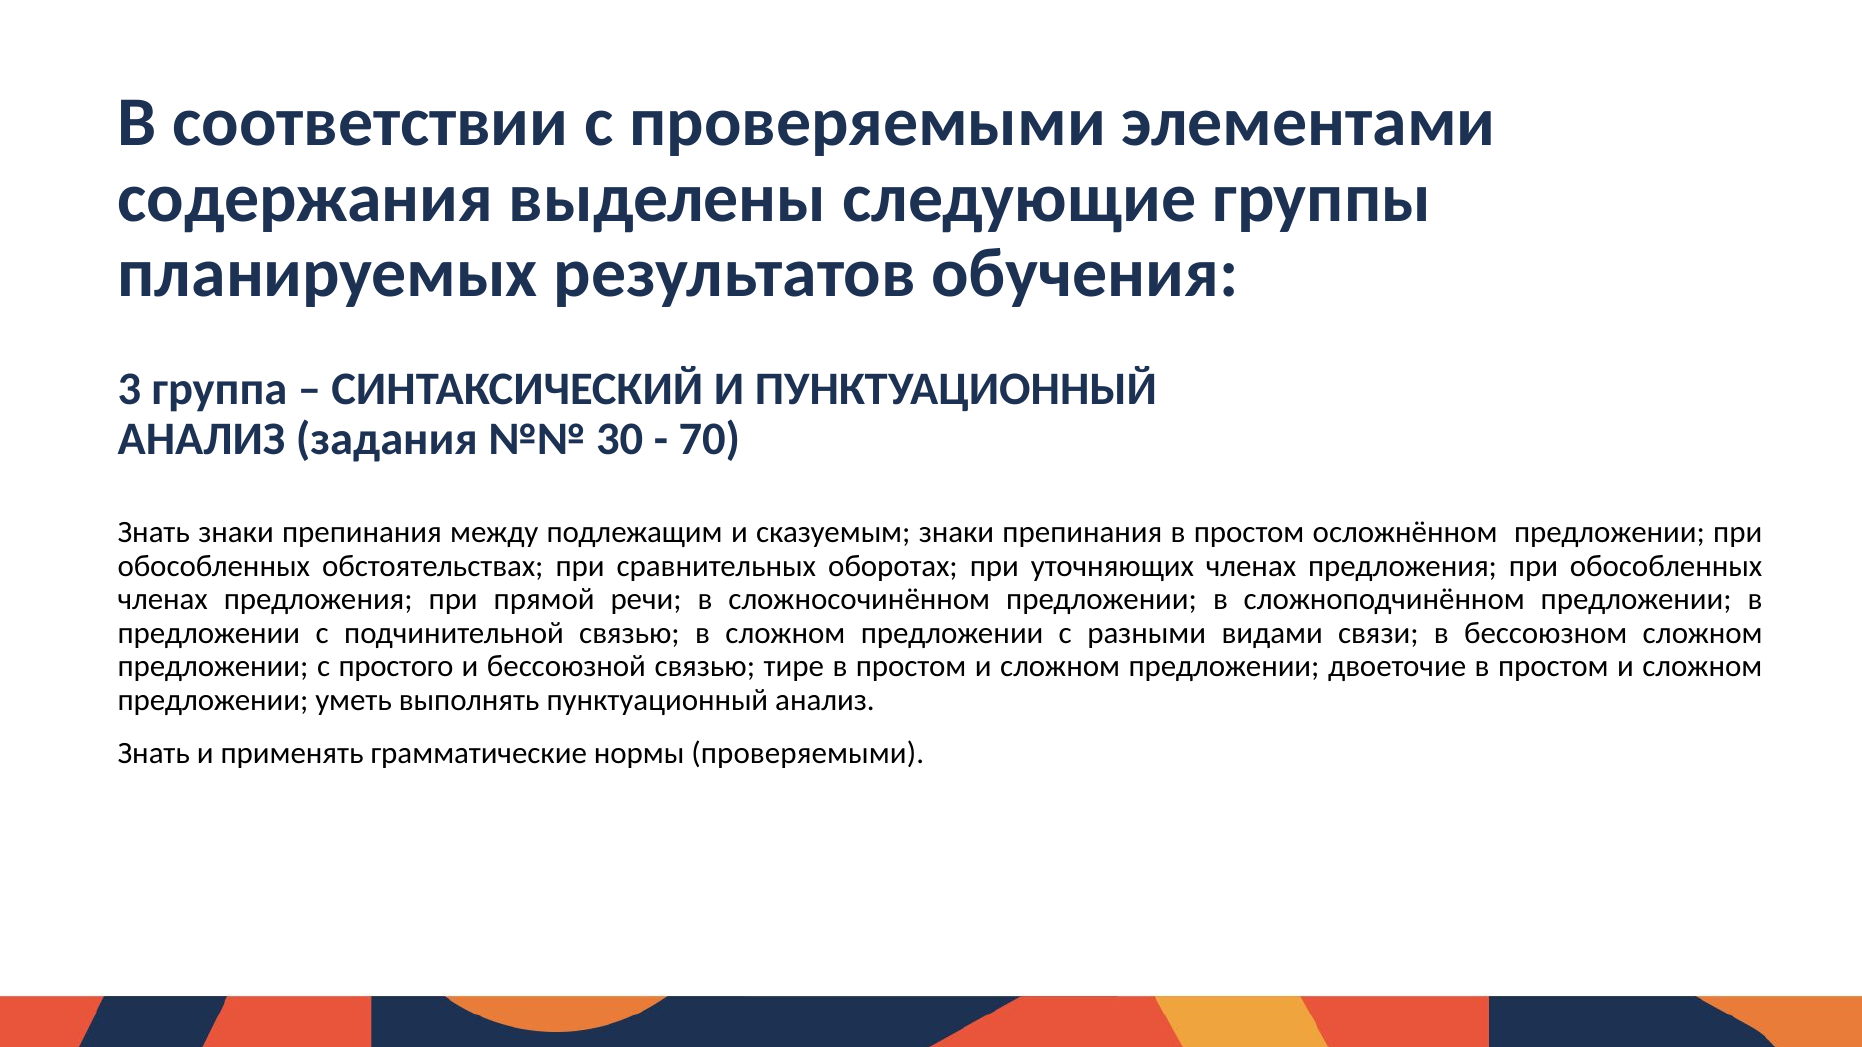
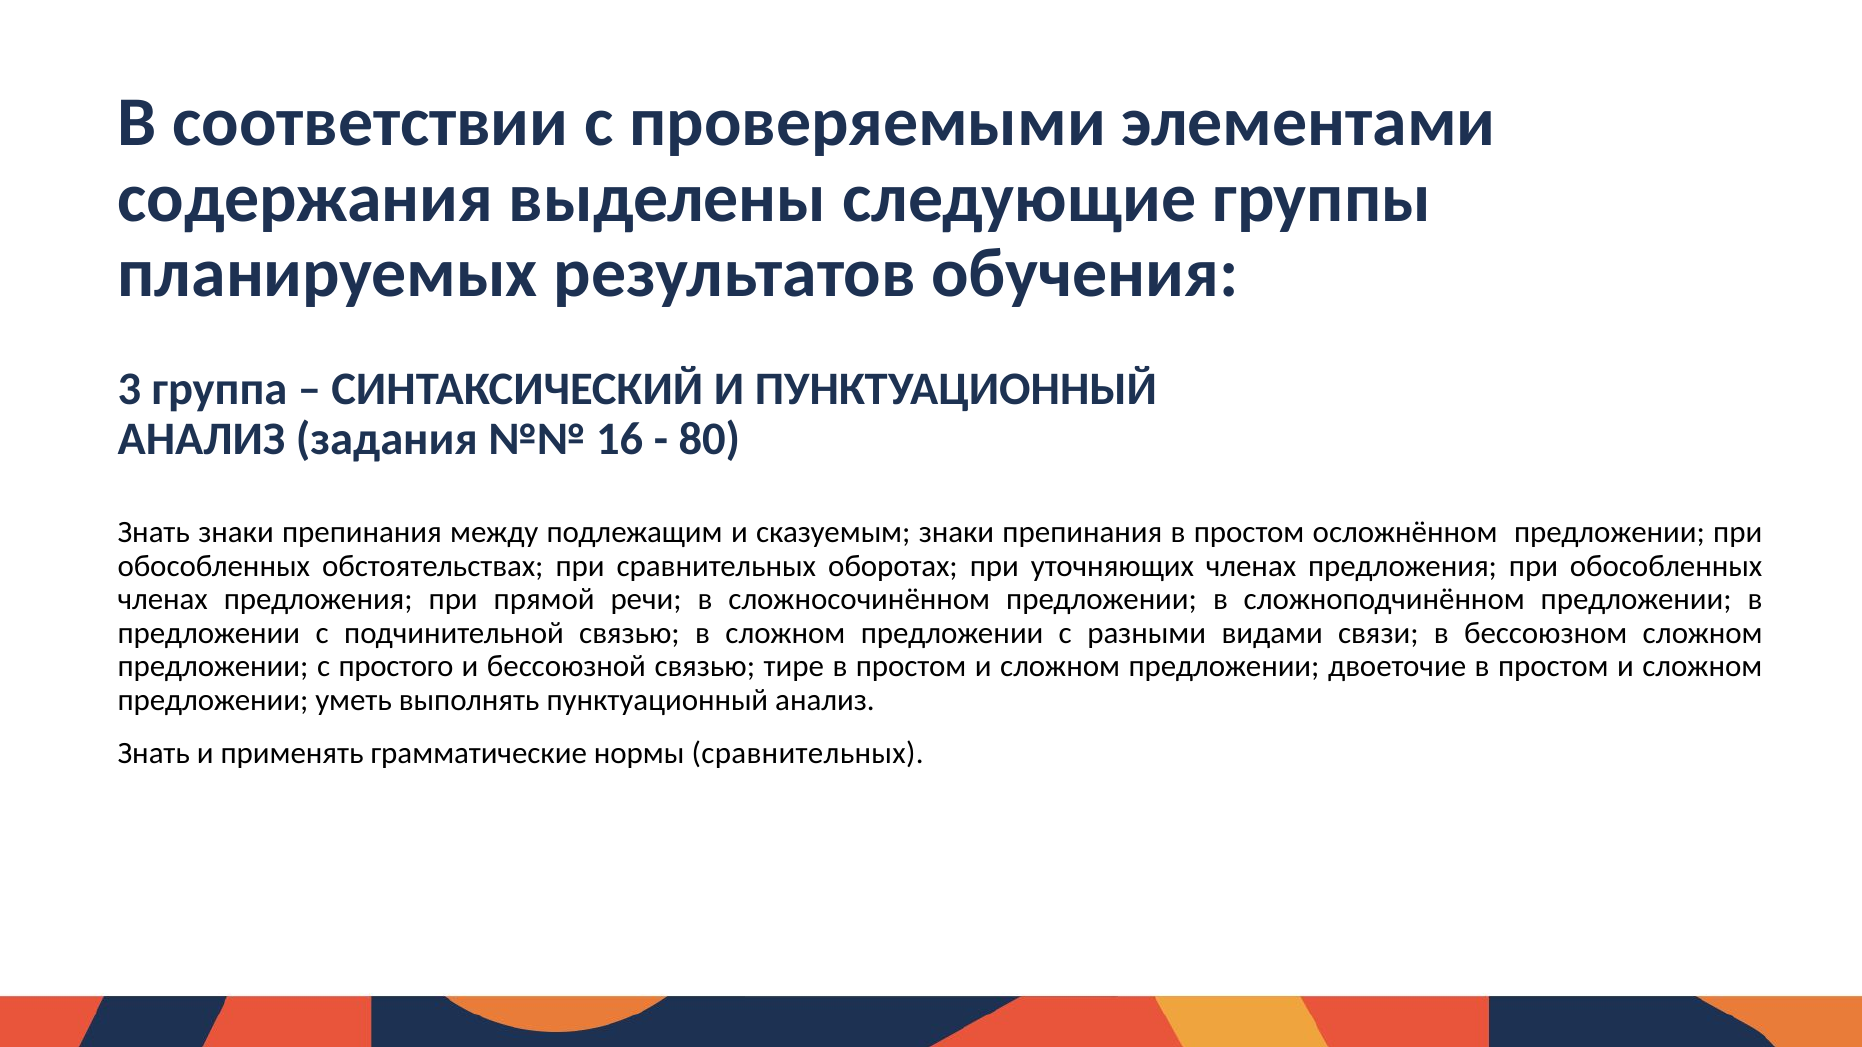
30: 30 -> 16
70: 70 -> 80
нормы проверяемыми: проверяемыми -> сравнительных
